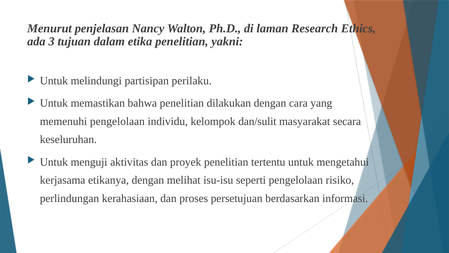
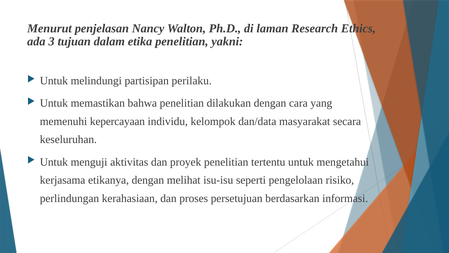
memenuhi pengelolaan: pengelolaan -> kepercayaan
dan/sulit: dan/sulit -> dan/data
